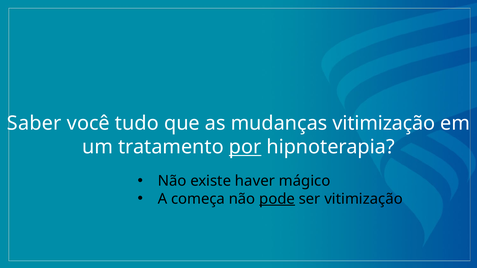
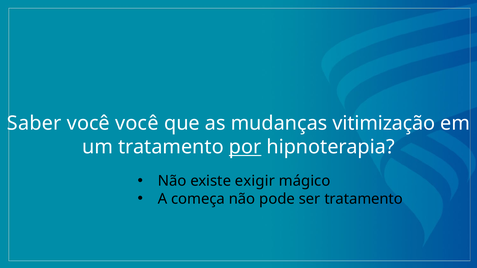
você tudo: tudo -> você
haver: haver -> exigir
pode underline: present -> none
ser vitimização: vitimização -> tratamento
